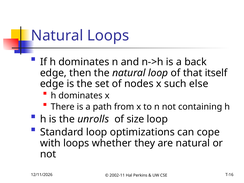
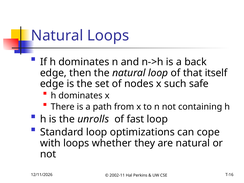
else: else -> safe
size: size -> fast
